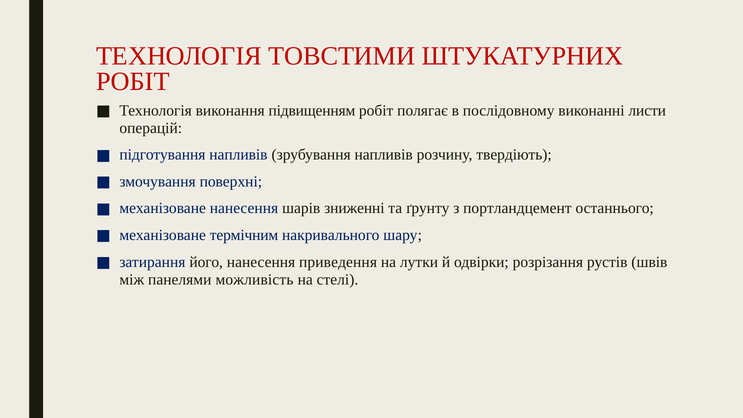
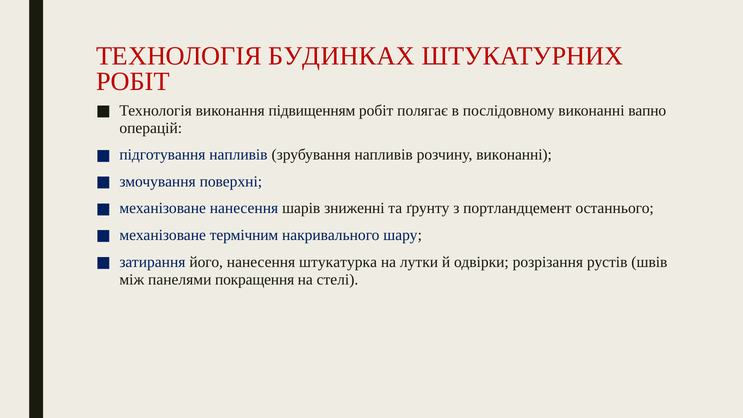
ТОВСТИМИ: ТОВСТИМИ -> БУДИНКАХ
листи: листи -> вапно
розчину твердіють: твердіють -> виконанні
приведення: приведення -> штукатурка
можливість: можливість -> покращення
